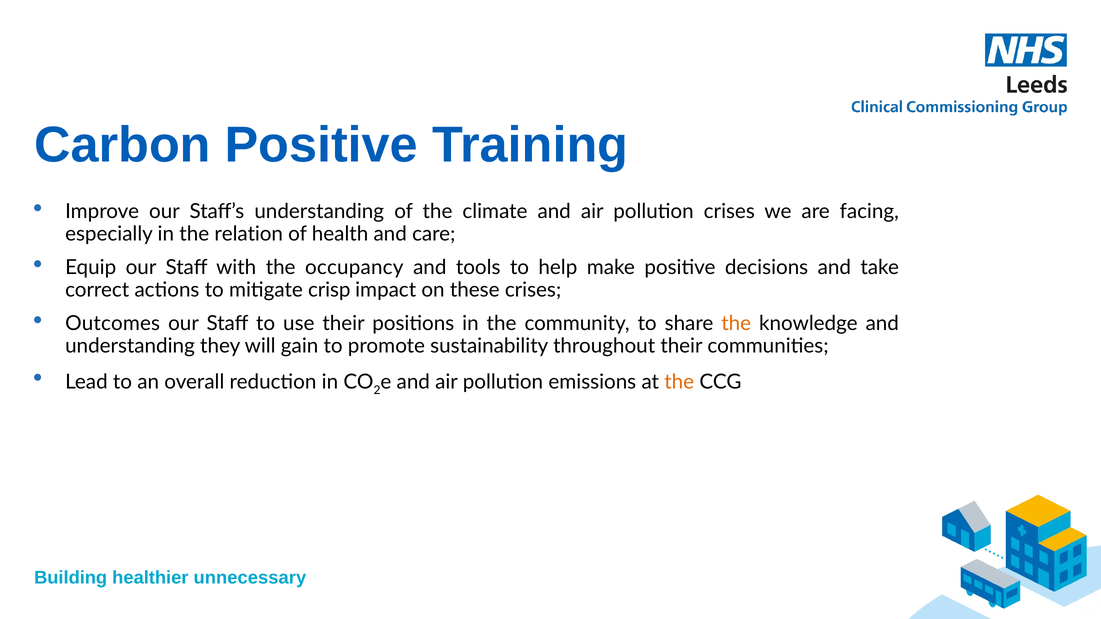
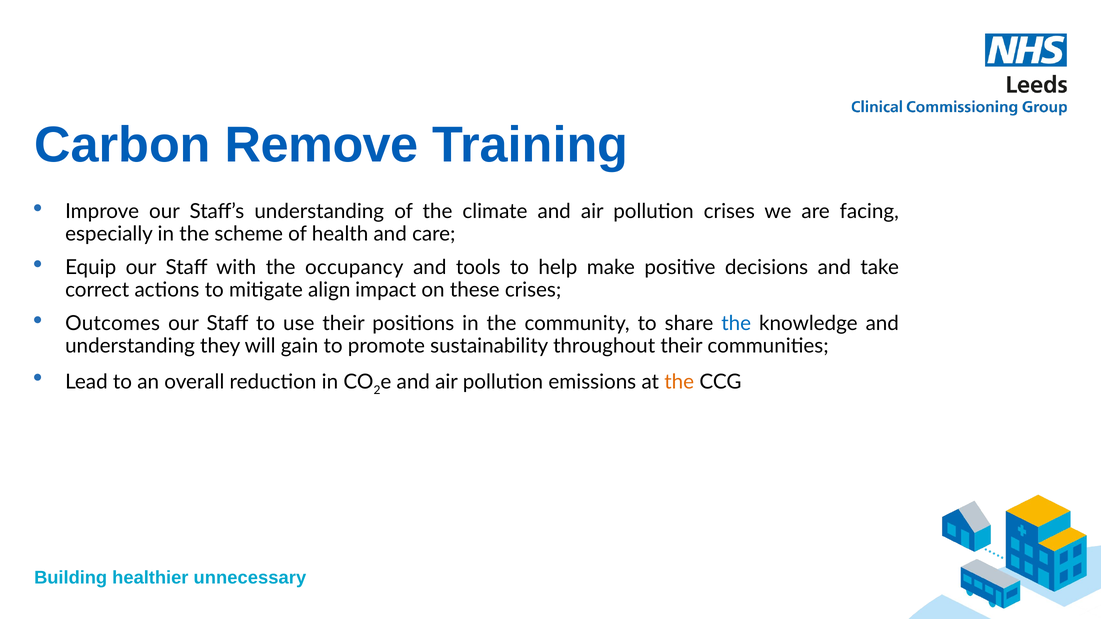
Carbon Positive: Positive -> Remove
relation: relation -> scheme
crisp: crisp -> align
the at (736, 324) colour: orange -> blue
